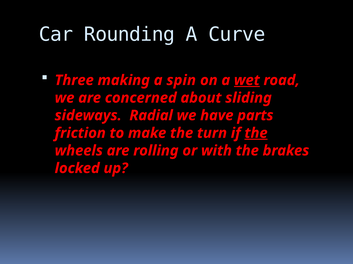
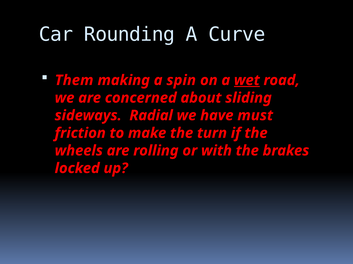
Three: Three -> Them
parts: parts -> must
the at (256, 133) underline: present -> none
